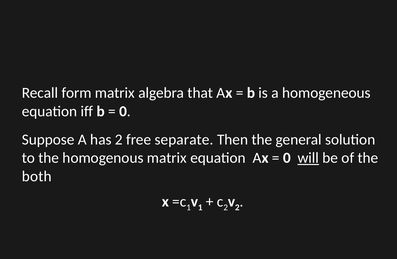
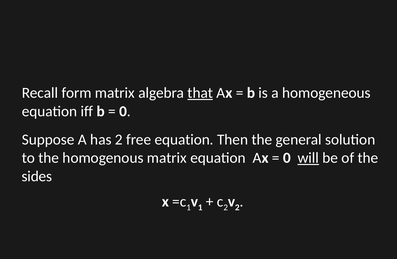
that underline: none -> present
free separate: separate -> equation
both: both -> sides
